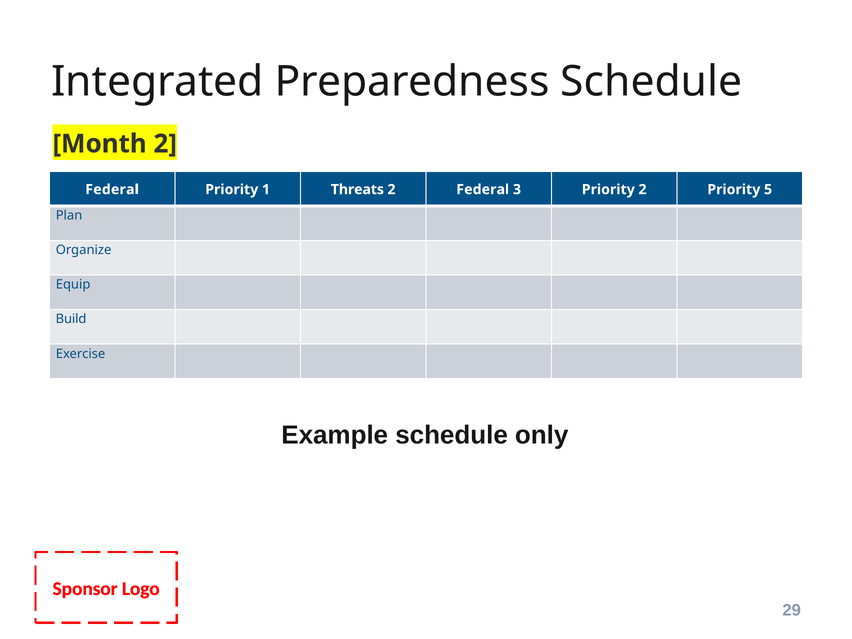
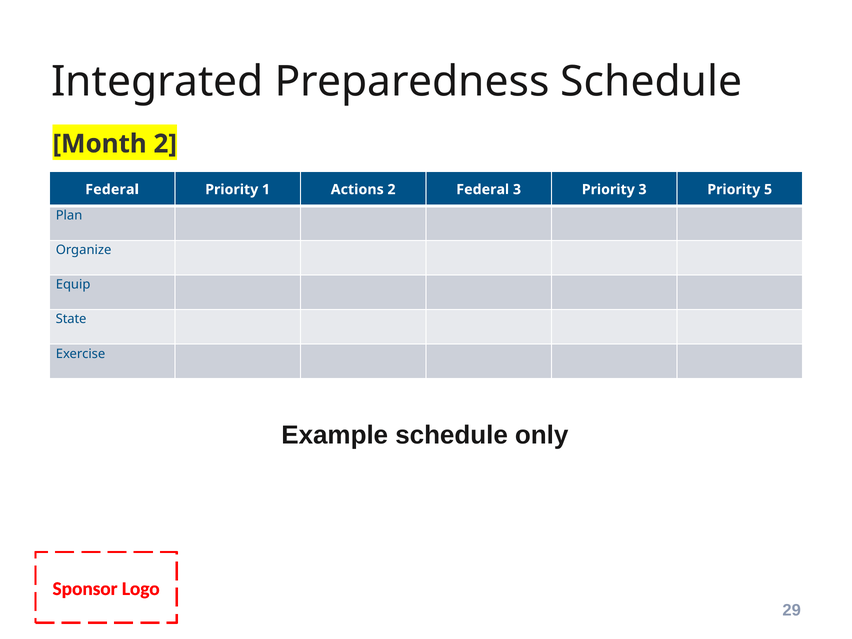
Threats: Threats -> Actions
Priority 2: 2 -> 3
Build: Build -> State
